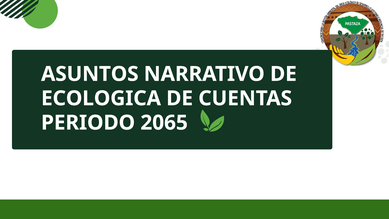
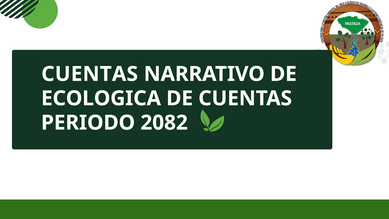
ASUNTOS at (90, 74): ASUNTOS -> CUENTAS
2065: 2065 -> 2082
